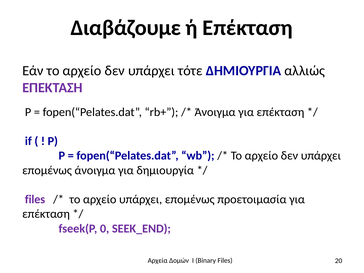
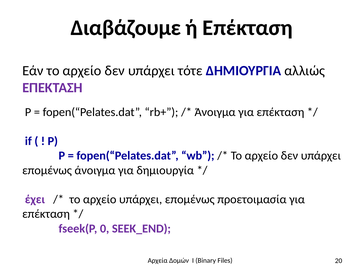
files at (35, 199): files -> έχει
